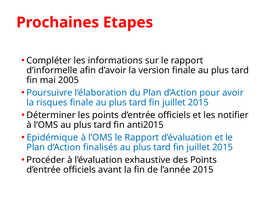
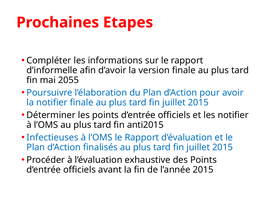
2005: 2005 -> 2055
la risques: risques -> notifier
Epidémique: Epidémique -> Infectieuses
